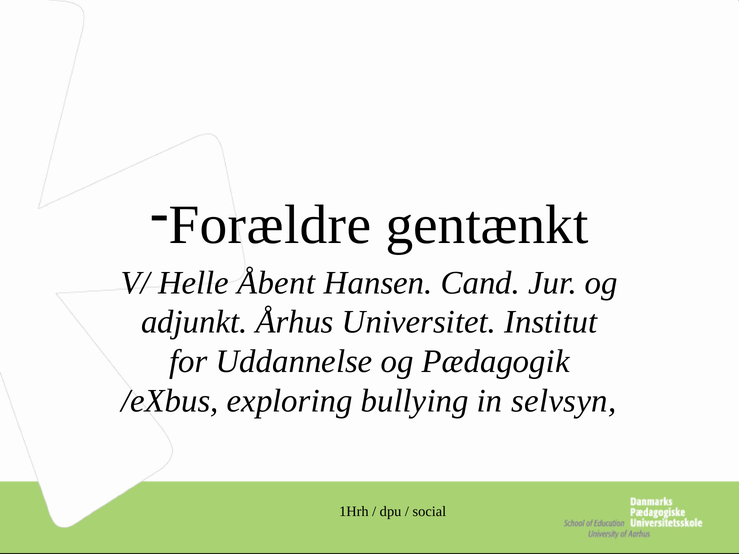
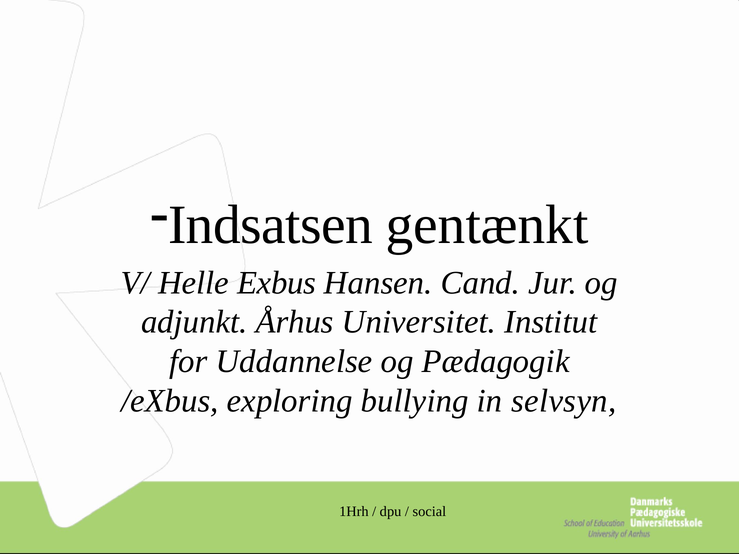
Forældre: Forældre -> Indsatsen
Åbent: Åbent -> Exbus
